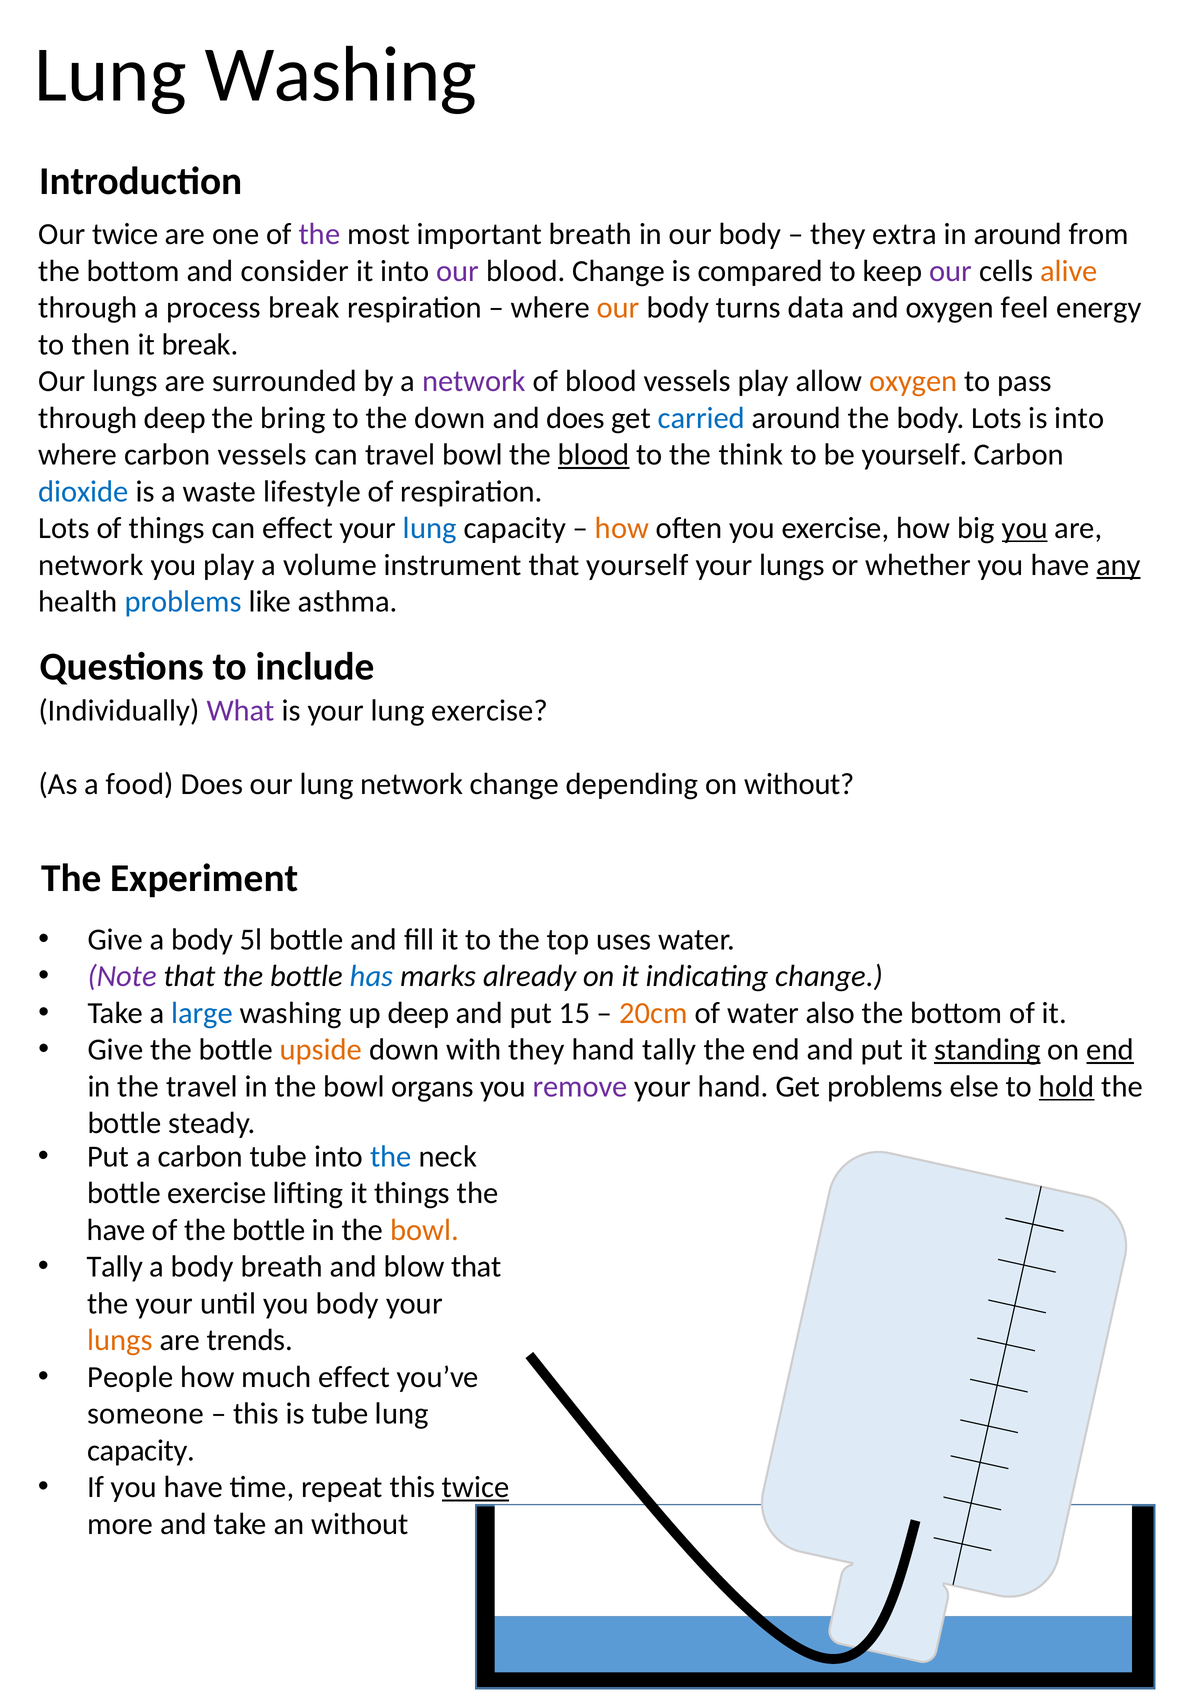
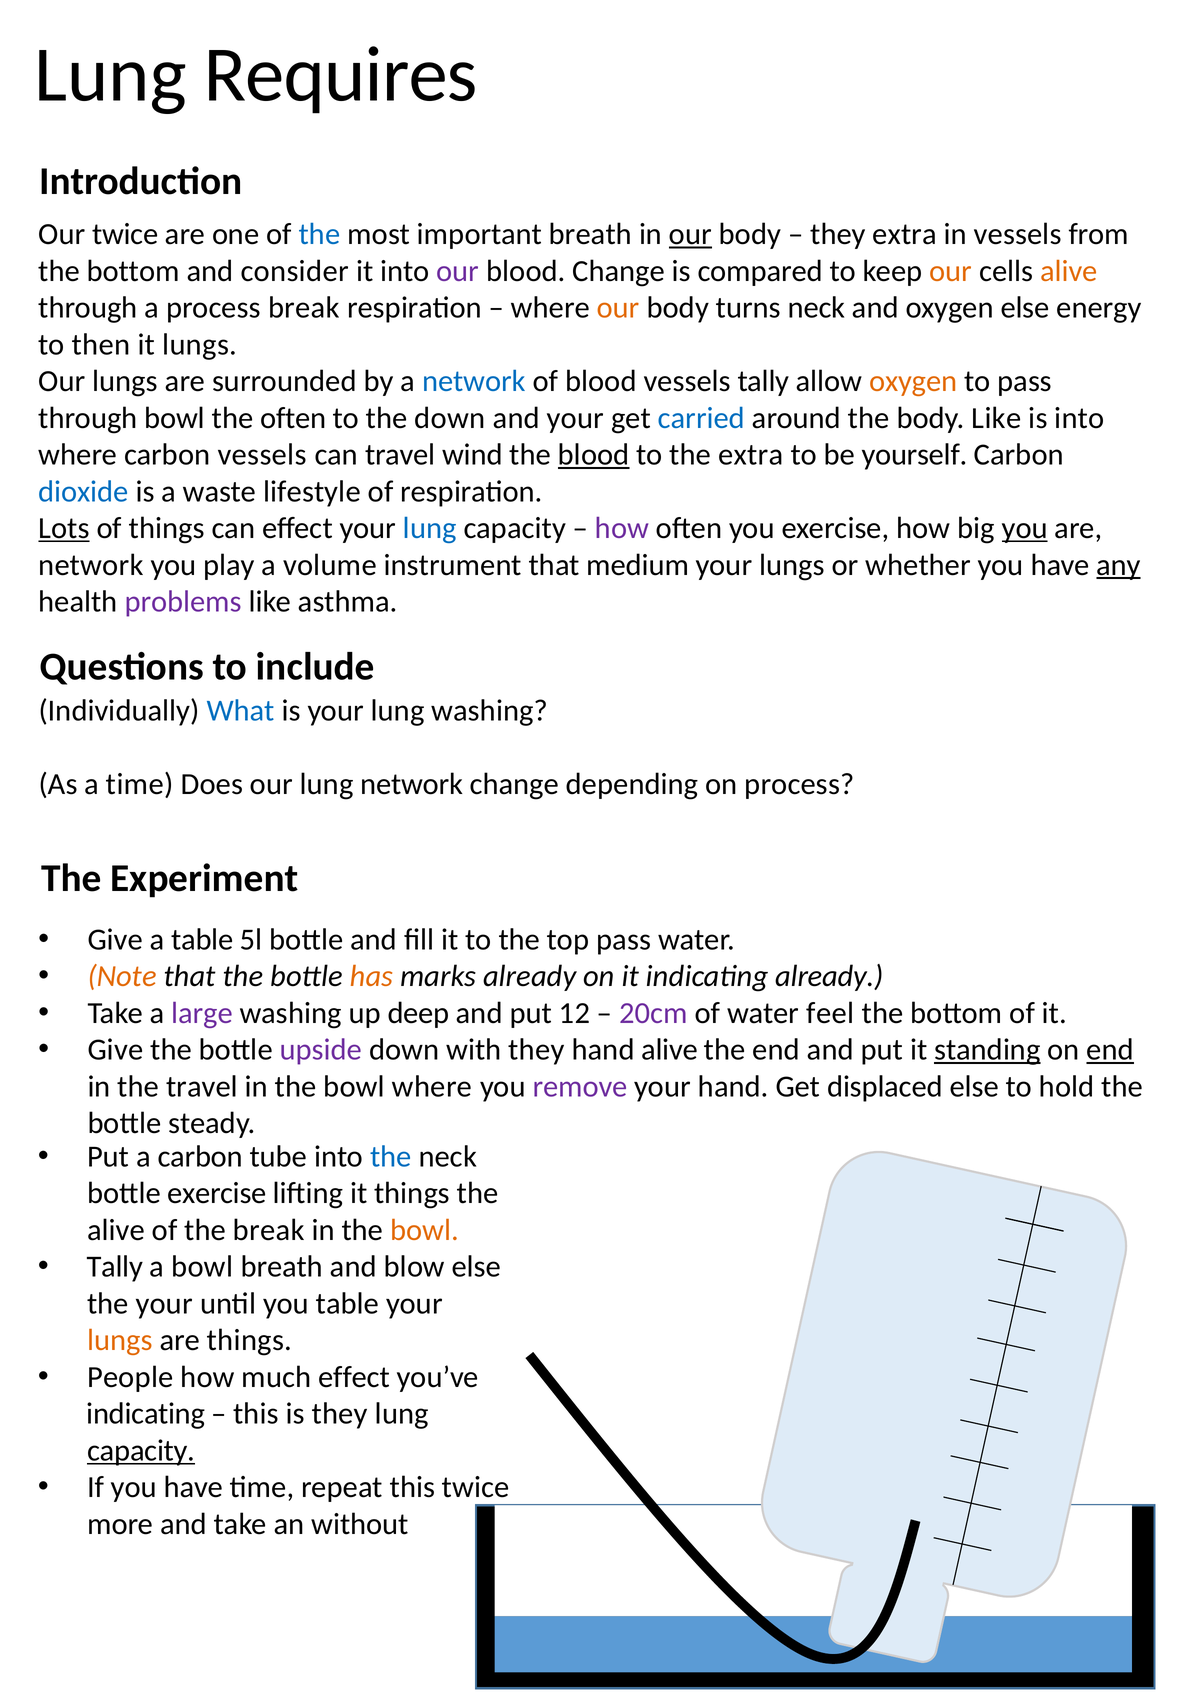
Lung Washing: Washing -> Requires
the at (319, 234) colour: purple -> blue
our at (690, 234) underline: none -> present
in around: around -> vessels
our at (951, 271) colour: purple -> orange
turns data: data -> neck
oxygen feel: feel -> else
it break: break -> lungs
network at (474, 381) colour: purple -> blue
vessels play: play -> tally
through deep: deep -> bowl
the bring: bring -> often
and does: does -> your
body Lots: Lots -> Like
travel bowl: bowl -> wind
the think: think -> extra
Lots at (64, 528) underline: none -> present
how at (622, 528) colour: orange -> purple
that yourself: yourself -> medium
problems at (183, 601) colour: blue -> purple
What colour: purple -> blue
lung exercise: exercise -> washing
a food: food -> time
on without: without -> process
body at (202, 939): body -> table
top uses: uses -> pass
Note colour: purple -> orange
has colour: blue -> orange
indicating change: change -> already
large colour: blue -> purple
15: 15 -> 12
20cm colour: orange -> purple
also: also -> feel
upside colour: orange -> purple
hand tally: tally -> alive
bowl organs: organs -> where
Get problems: problems -> displaced
hold underline: present -> none
have at (116, 1230): have -> alive
of the bottle: bottle -> break
body at (202, 1266): body -> bowl
blow that: that -> else
you body: body -> table
are trends: trends -> things
someone at (146, 1413): someone -> indicating
is tube: tube -> they
capacity at (141, 1450) underline: none -> present
twice at (476, 1487) underline: present -> none
